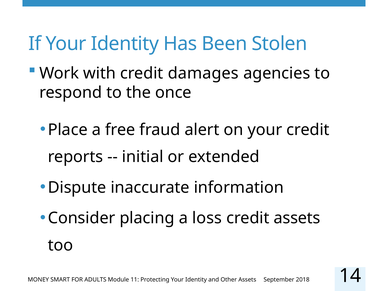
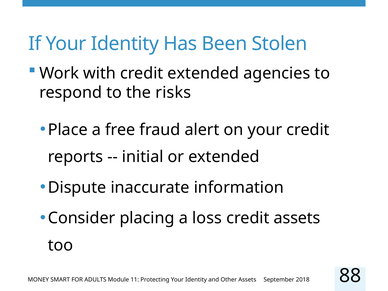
credit damages: damages -> extended
once: once -> risks
14: 14 -> 88
